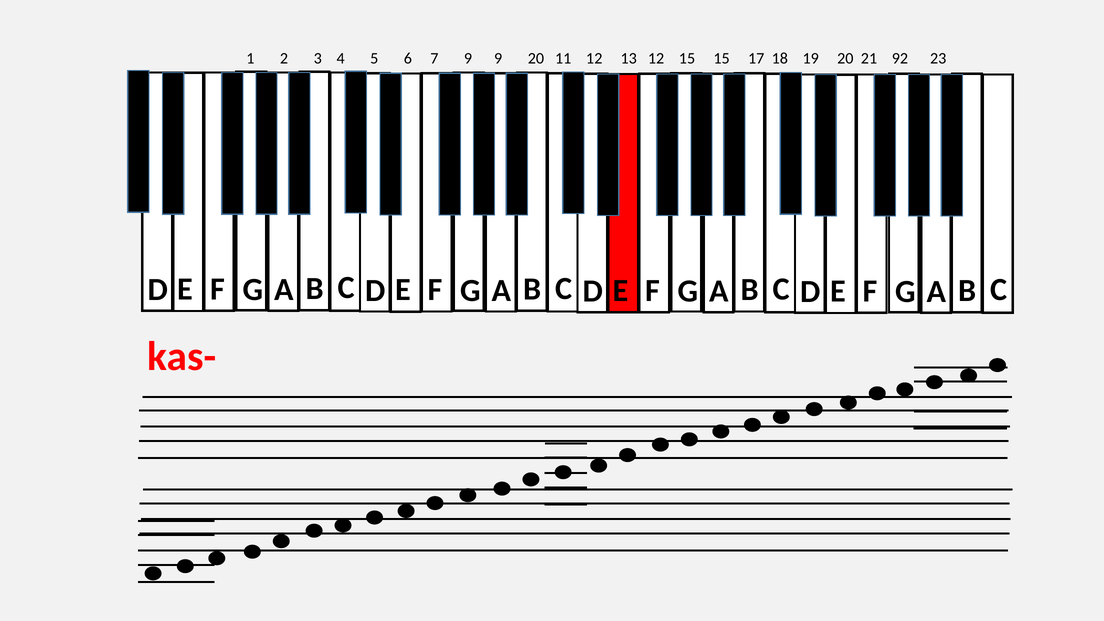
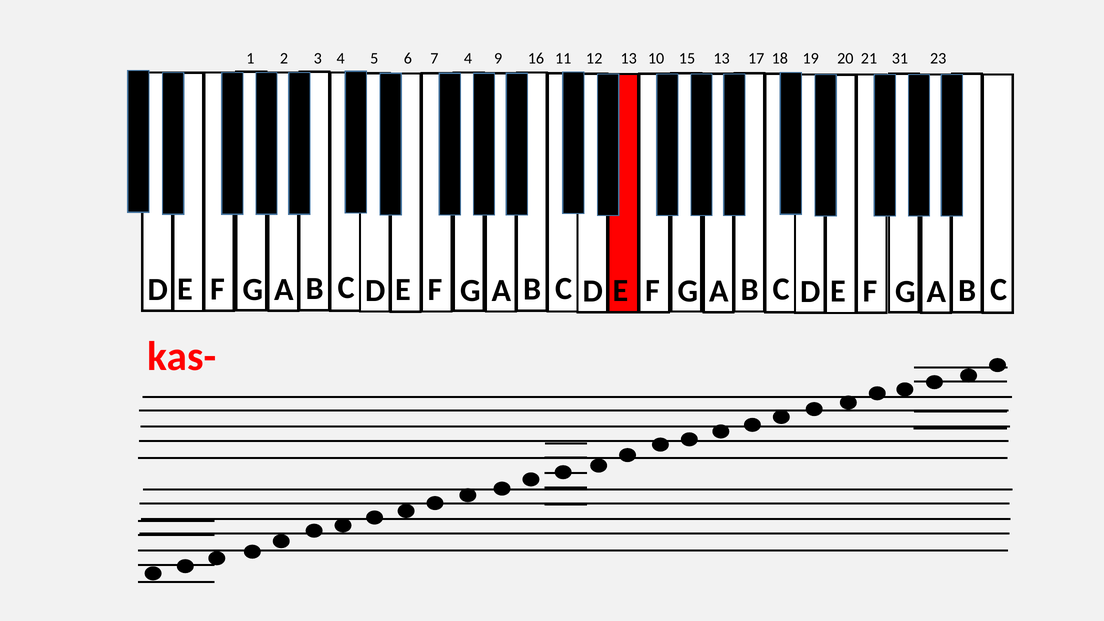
7 9: 9 -> 4
9 20: 20 -> 16
13 12: 12 -> 10
15 15: 15 -> 13
92: 92 -> 31
